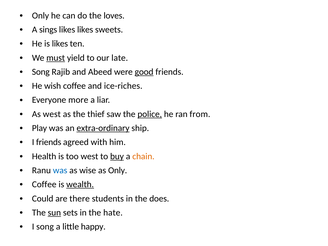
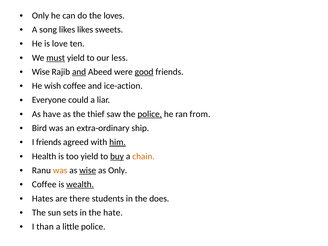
sings: sings -> song
is likes: likes -> love
late: late -> less
Song at (41, 72): Song -> Wise
and at (79, 72) underline: none -> present
ice-riches: ice-riches -> ice-action
more: more -> could
As west: west -> have
Play: Play -> Bird
extra-ordinary underline: present -> none
him underline: none -> present
too west: west -> yield
was at (60, 170) colour: blue -> orange
wise at (88, 170) underline: none -> present
Could: Could -> Hates
sun underline: present -> none
I song: song -> than
little happy: happy -> police
